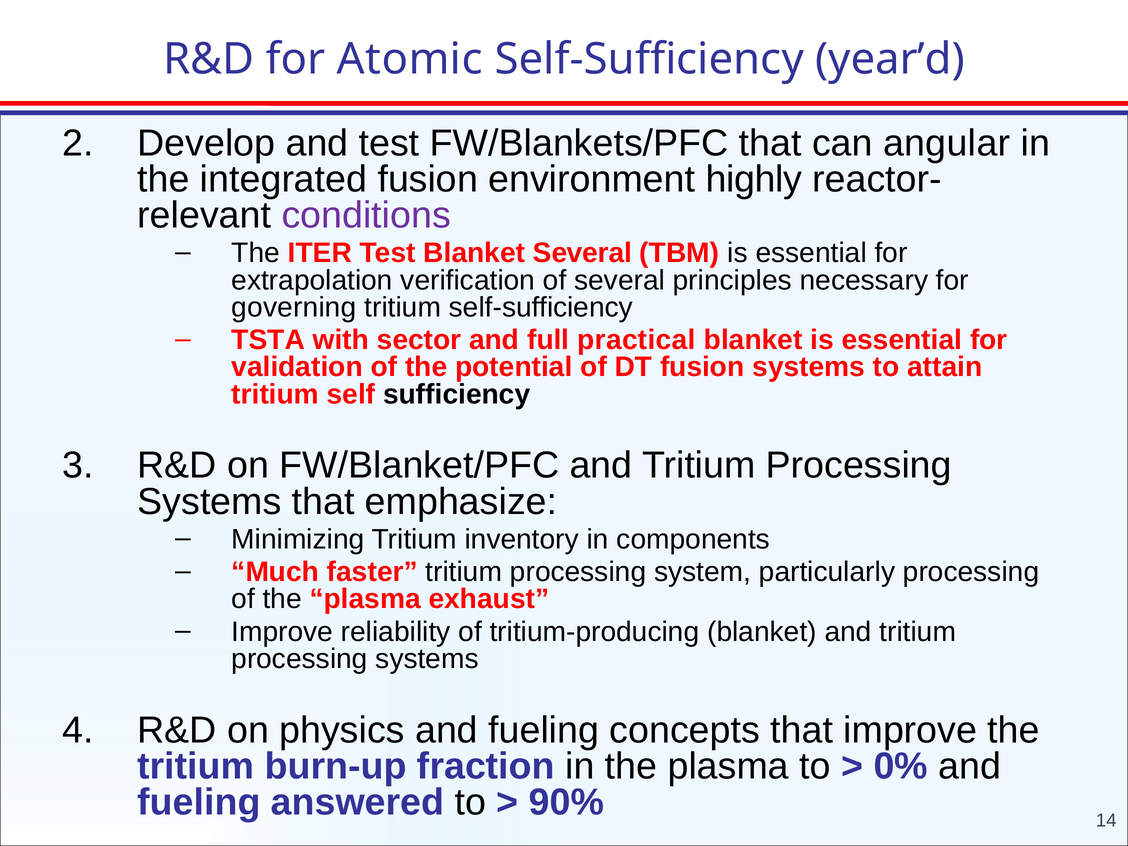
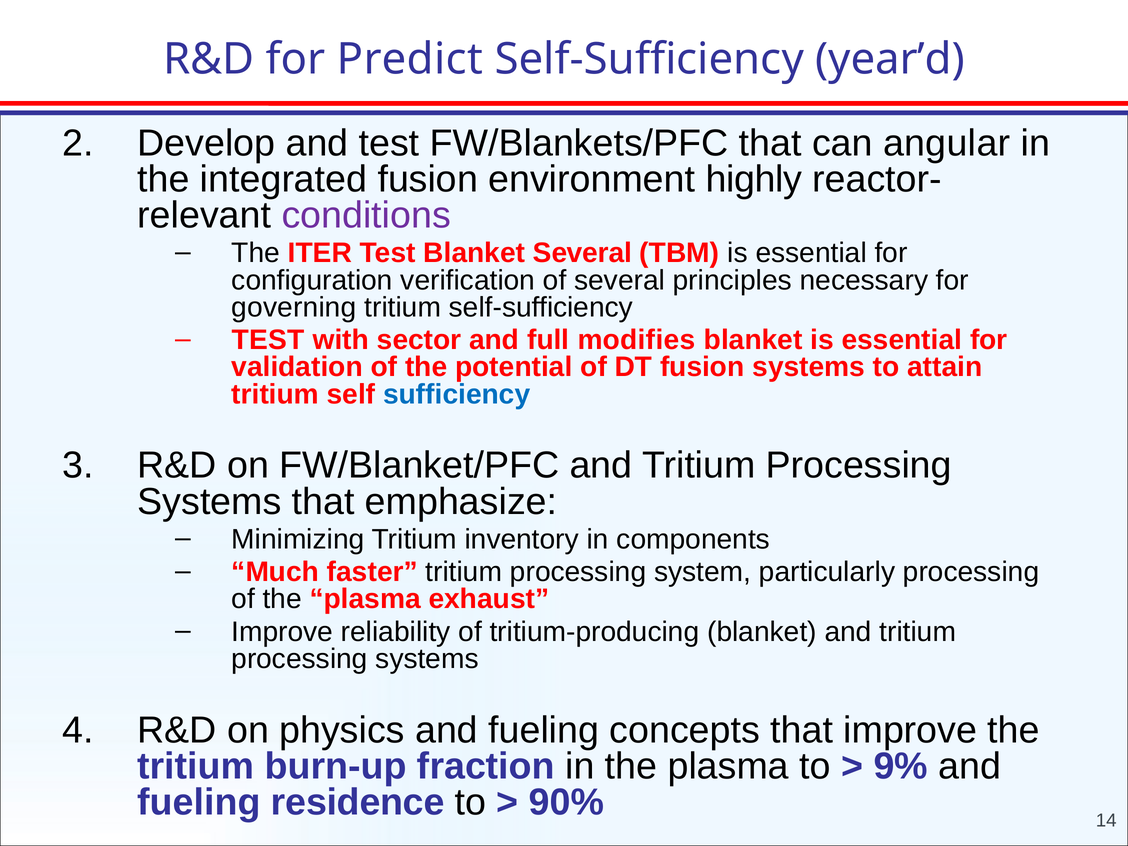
Atomic: Atomic -> Predict
extrapolation: extrapolation -> configuration
TSTA at (268, 340): TSTA -> TEST
practical: practical -> modifies
sufficiency colour: black -> blue
0%: 0% -> 9%
answered: answered -> residence
